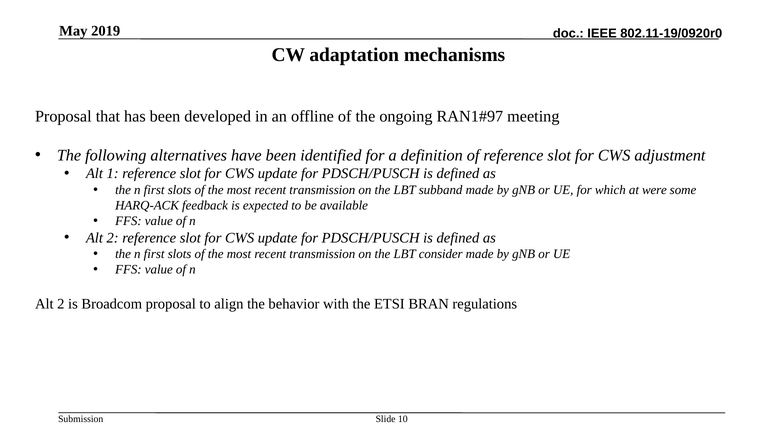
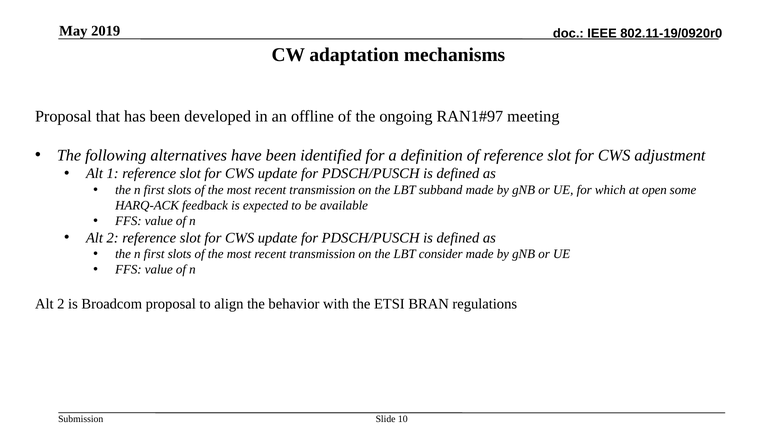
were: were -> open
